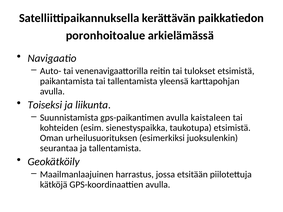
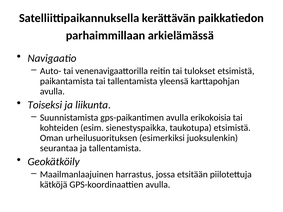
poronhoitoalue: poronhoitoalue -> parhaimmillaan
kaistaleen: kaistaleen -> erikokoisia
